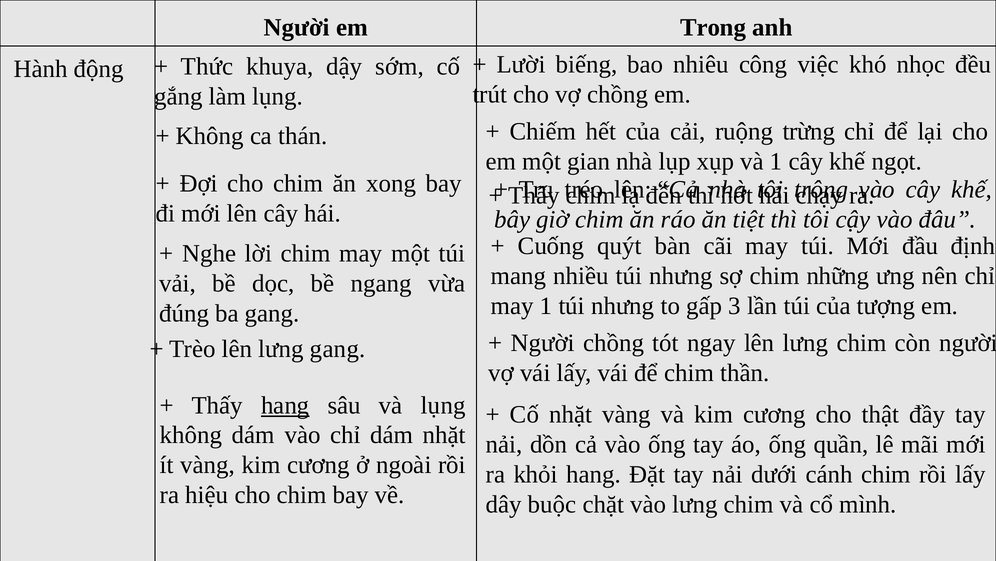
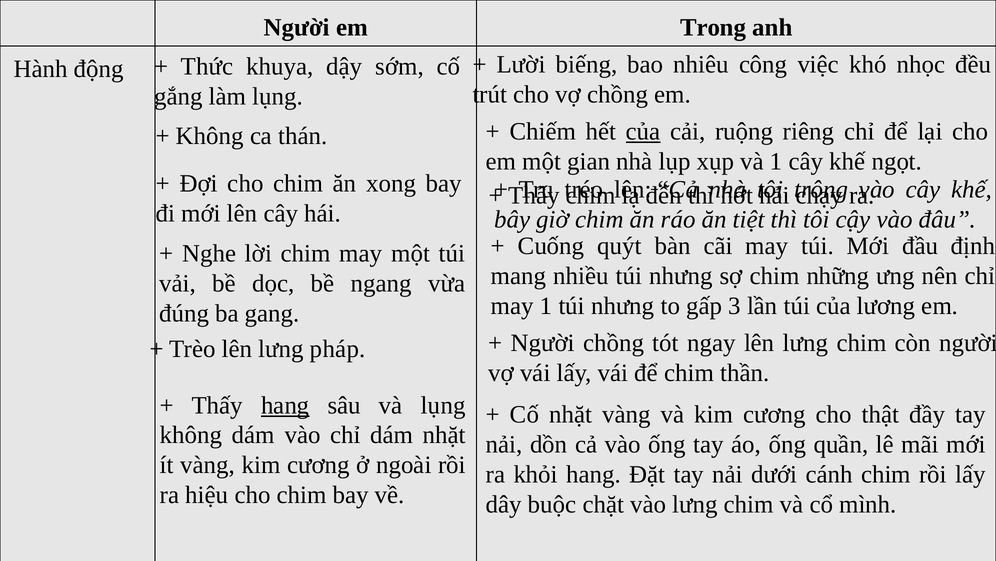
của at (643, 131) underline: none -> present
trừng: trừng -> riêng
tượng: tượng -> lương
lưng gang: gang -> pháp
